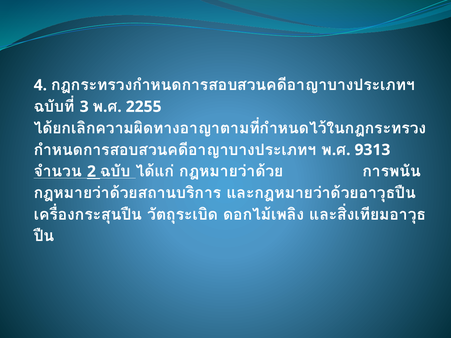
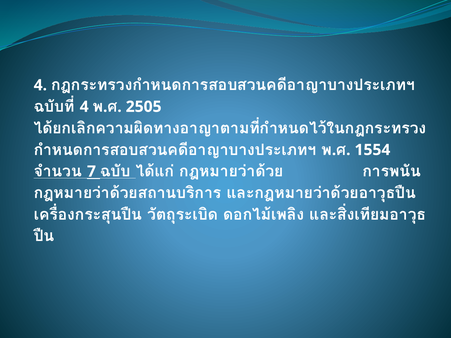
3 at (84, 107): 3 -> 4
2255: 2255 -> 2505
9313: 9313 -> 1554
2: 2 -> 7
